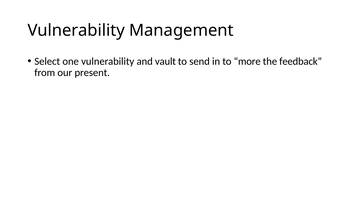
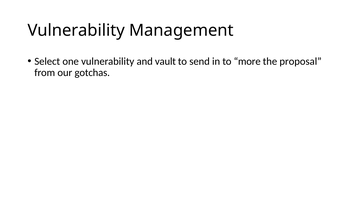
feedback: feedback -> proposal
present: present -> gotchas
